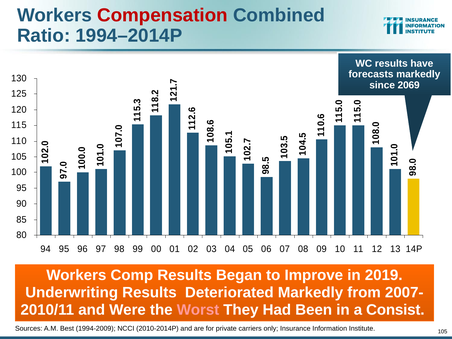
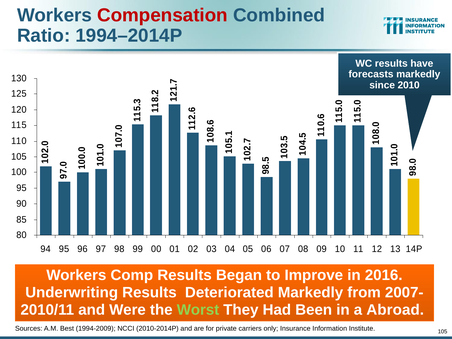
2069: 2069 -> 2010
2019: 2019 -> 2016
Worst colour: pink -> light green
Consist: Consist -> Abroad
